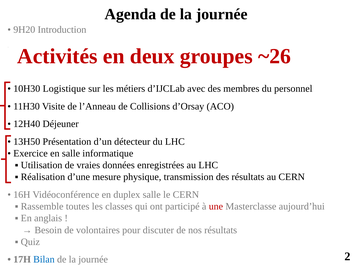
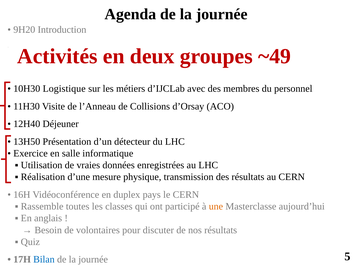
~26: ~26 -> ~49
duplex salle: salle -> pays
une colour: red -> orange
2: 2 -> 5
